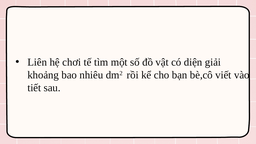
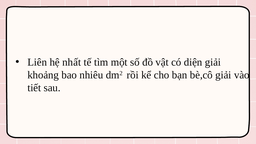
chơi: chơi -> nhất
bè,cô viết: viết -> giải
